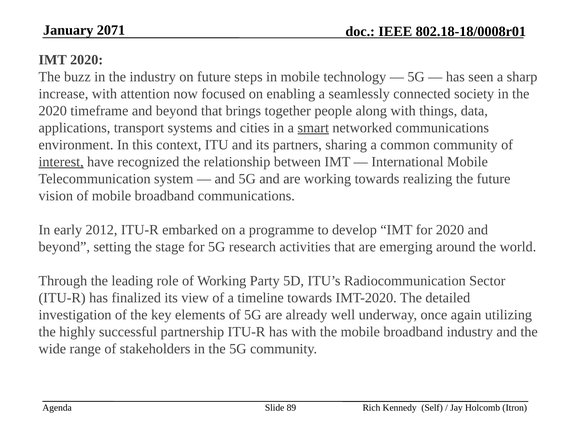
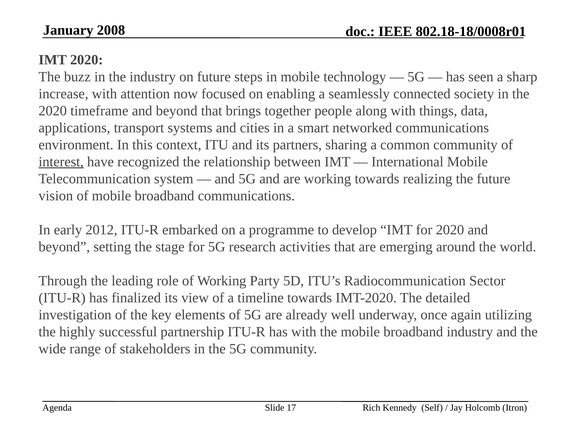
2071: 2071 -> 2008
smart underline: present -> none
89: 89 -> 17
